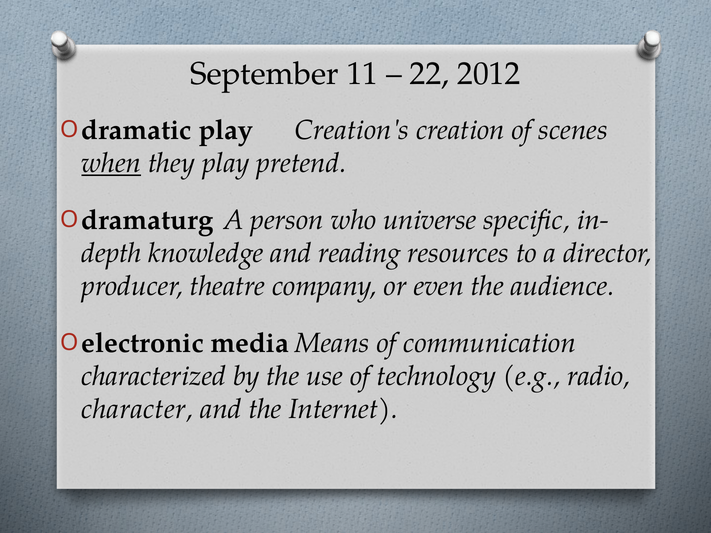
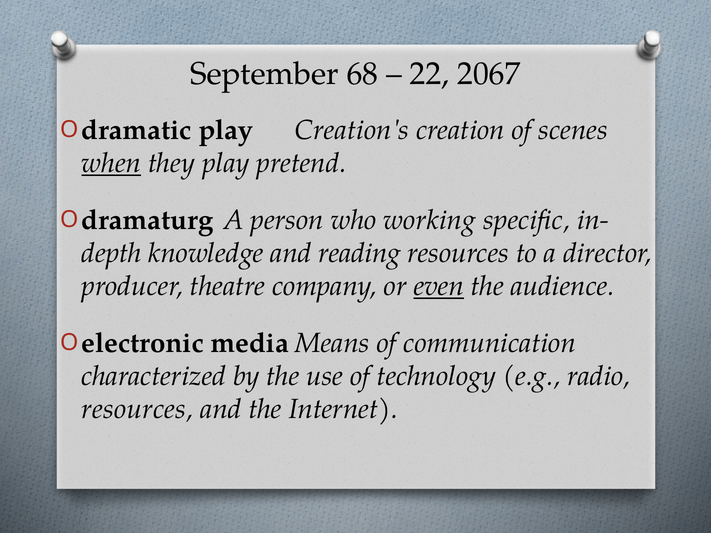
11: 11 -> 68
2012: 2012 -> 2067
universe: universe -> working
even underline: none -> present
character at (137, 409): character -> resources
